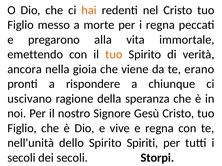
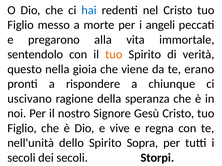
hai colour: orange -> blue
i regna: regna -> angeli
emettendo: emettendo -> sentendolo
ancora: ancora -> questo
Spiriti: Spiriti -> Sopra
